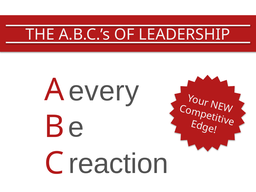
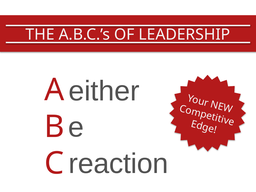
every: every -> either
